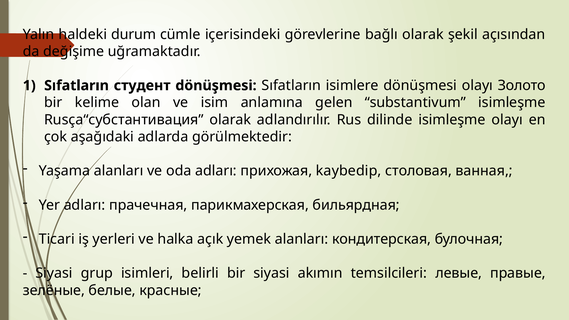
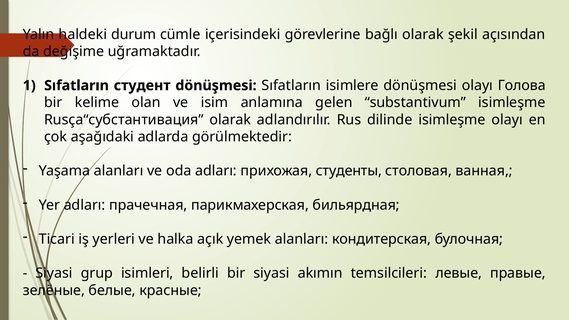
Золото: Золото -> Голова
kaybedip: kaybedip -> студенты
